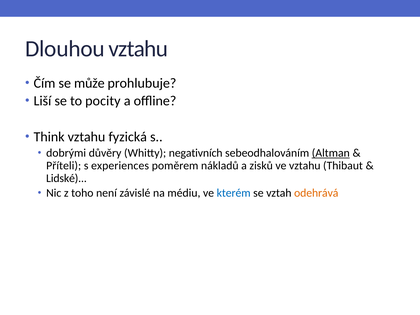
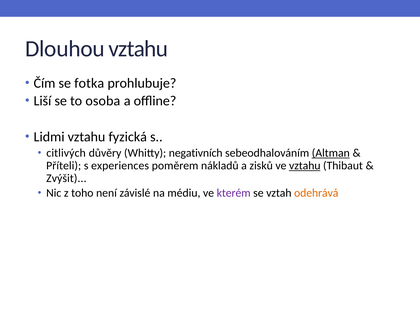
může: může -> fotka
pocity: pocity -> osoba
Think: Think -> Lidmi
dobrými: dobrými -> citlivých
vztahu at (305, 166) underline: none -> present
Lidské: Lidské -> Zvýšit
kterém colour: blue -> purple
